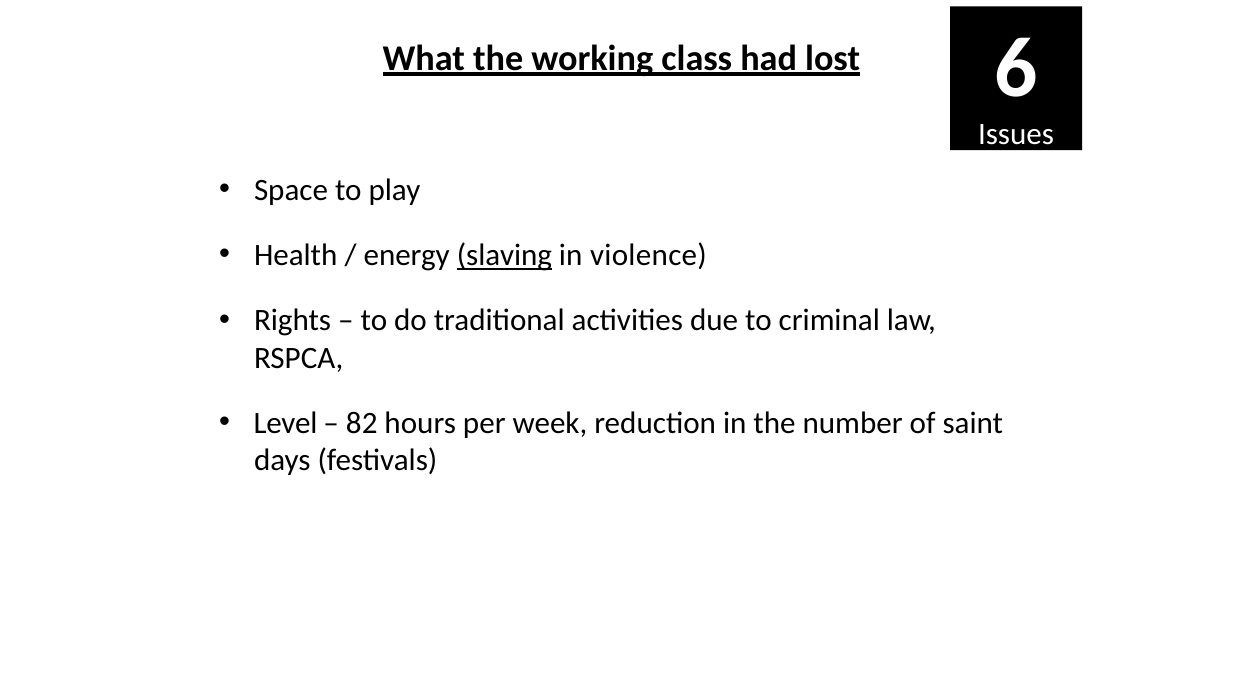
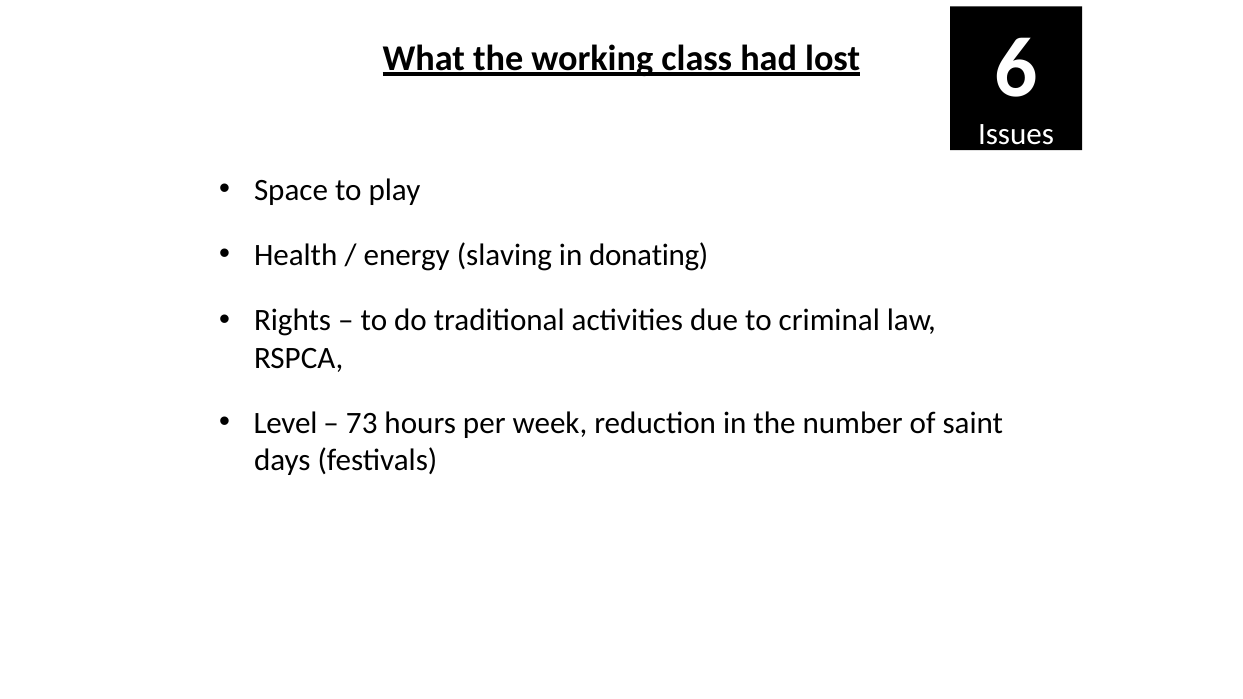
slaving underline: present -> none
violence: violence -> donating
82: 82 -> 73
